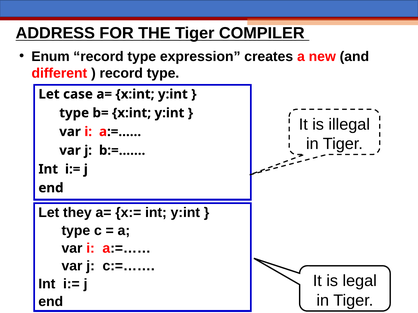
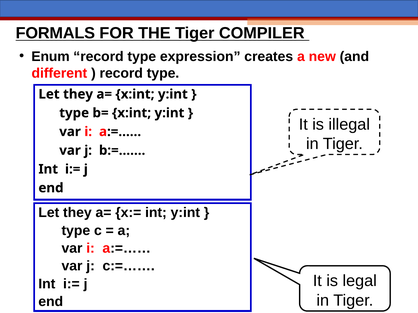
ADDRESS: ADDRESS -> FORMALS
case at (78, 94): case -> they
